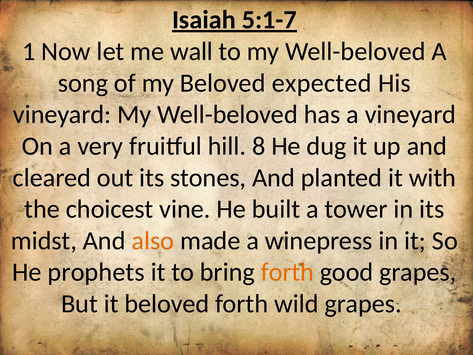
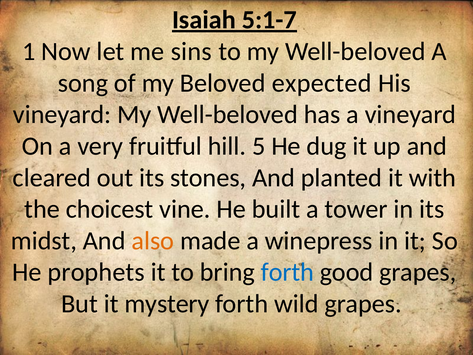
wall: wall -> sins
8: 8 -> 5
forth at (287, 272) colour: orange -> blue
it beloved: beloved -> mystery
